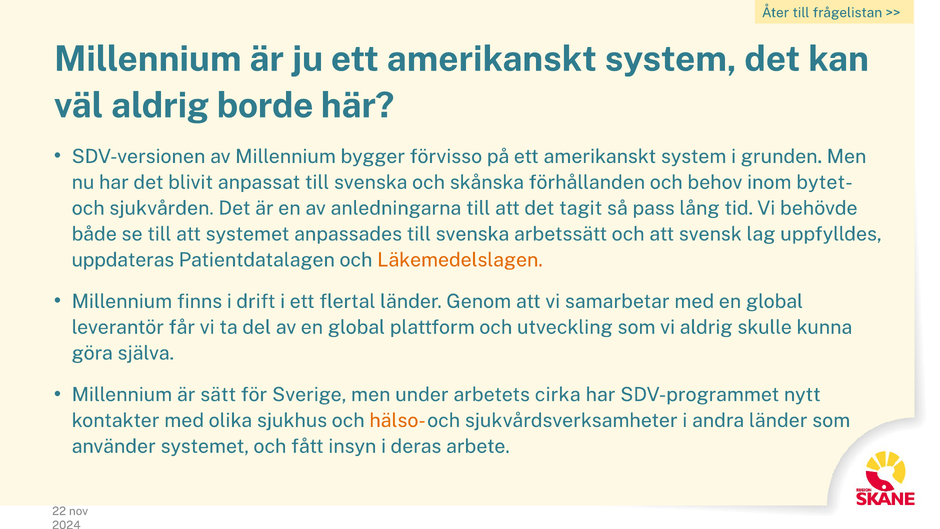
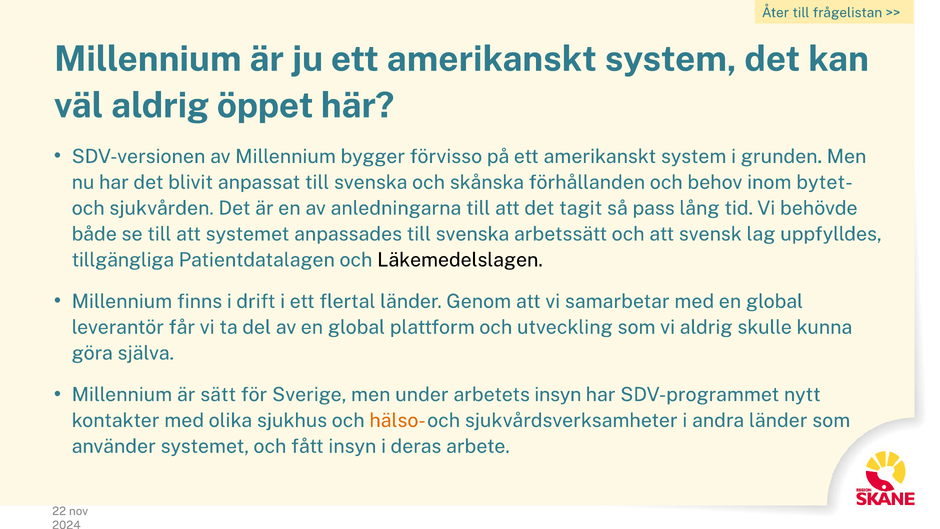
borde: borde -> öppet
uppdateras: uppdateras -> tillgängliga
Läkemedelslagen colour: orange -> black
arbetets cirka: cirka -> insyn
